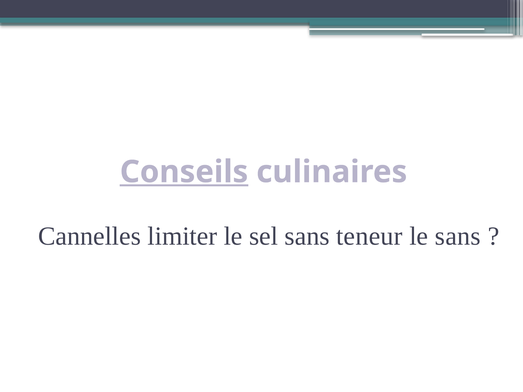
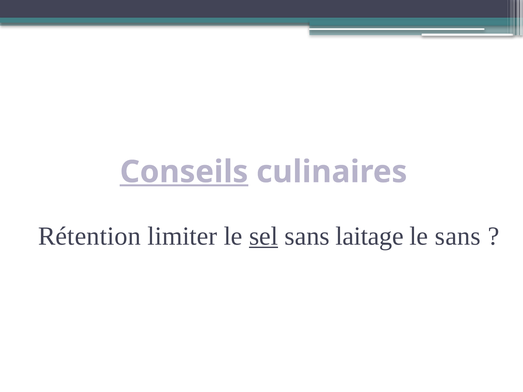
Cannelles: Cannelles -> Rétention
sel underline: none -> present
teneur: teneur -> laitage
